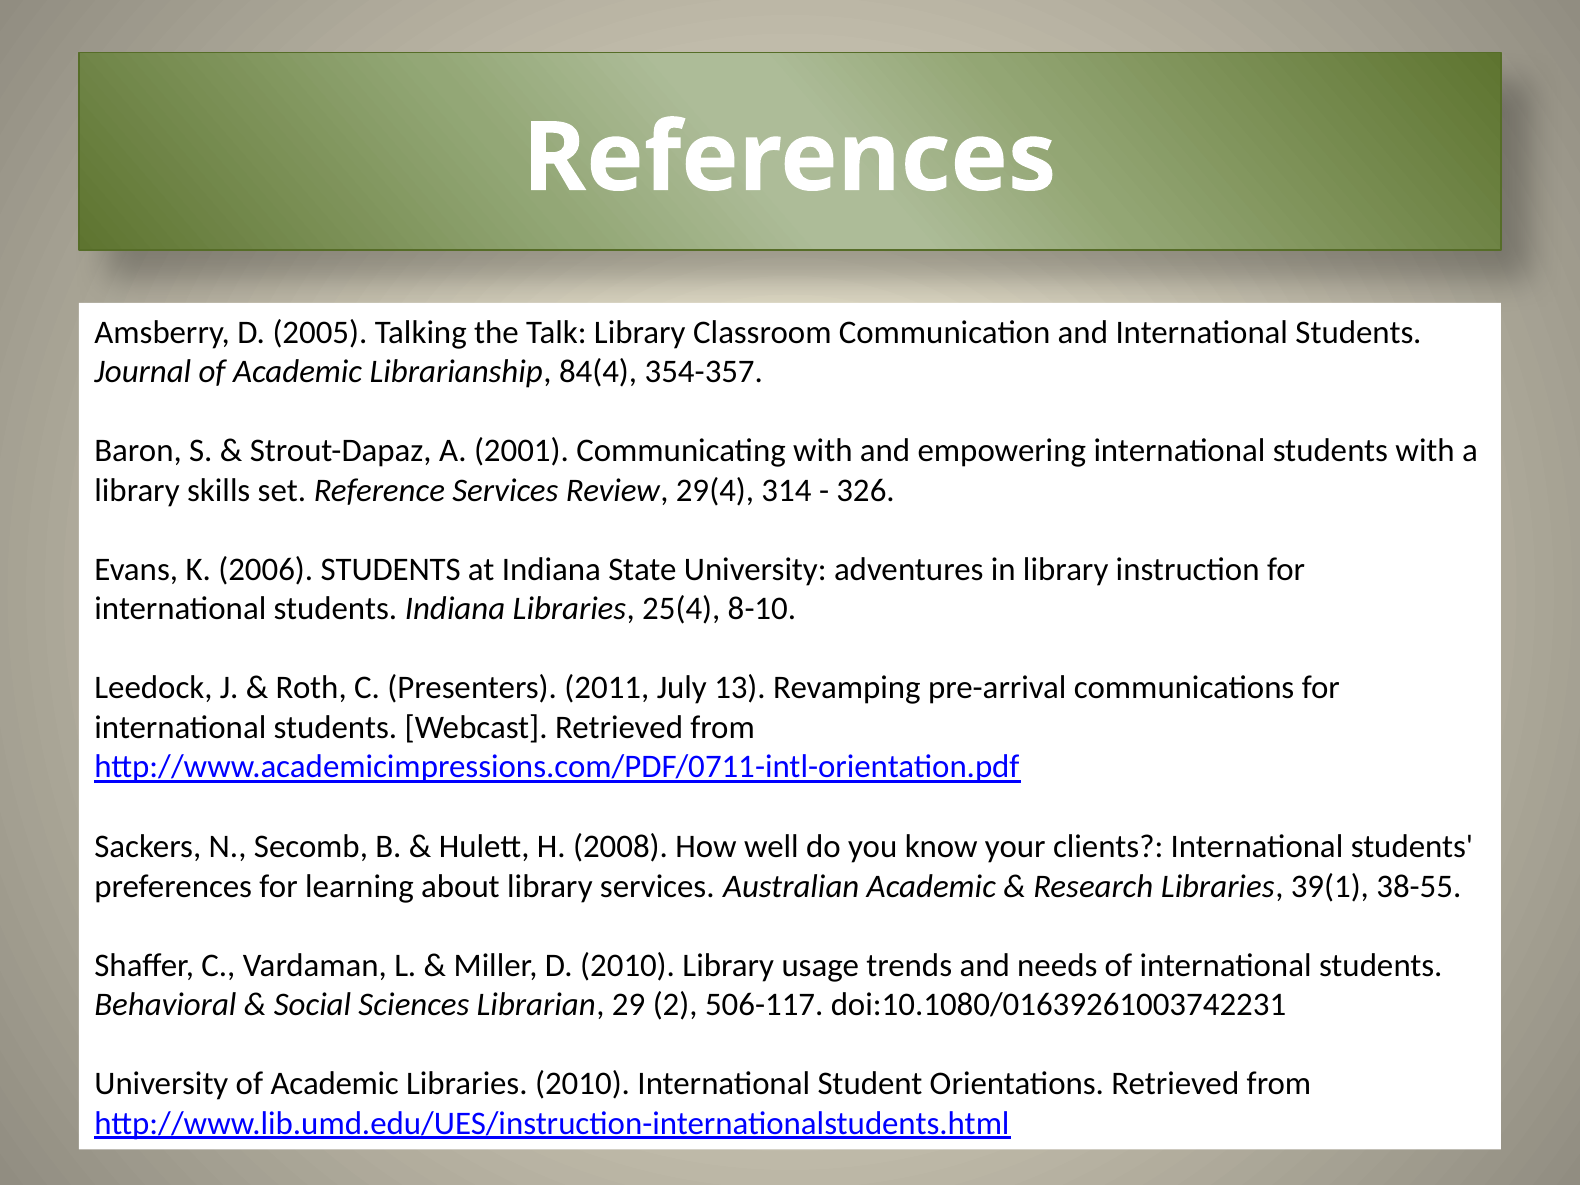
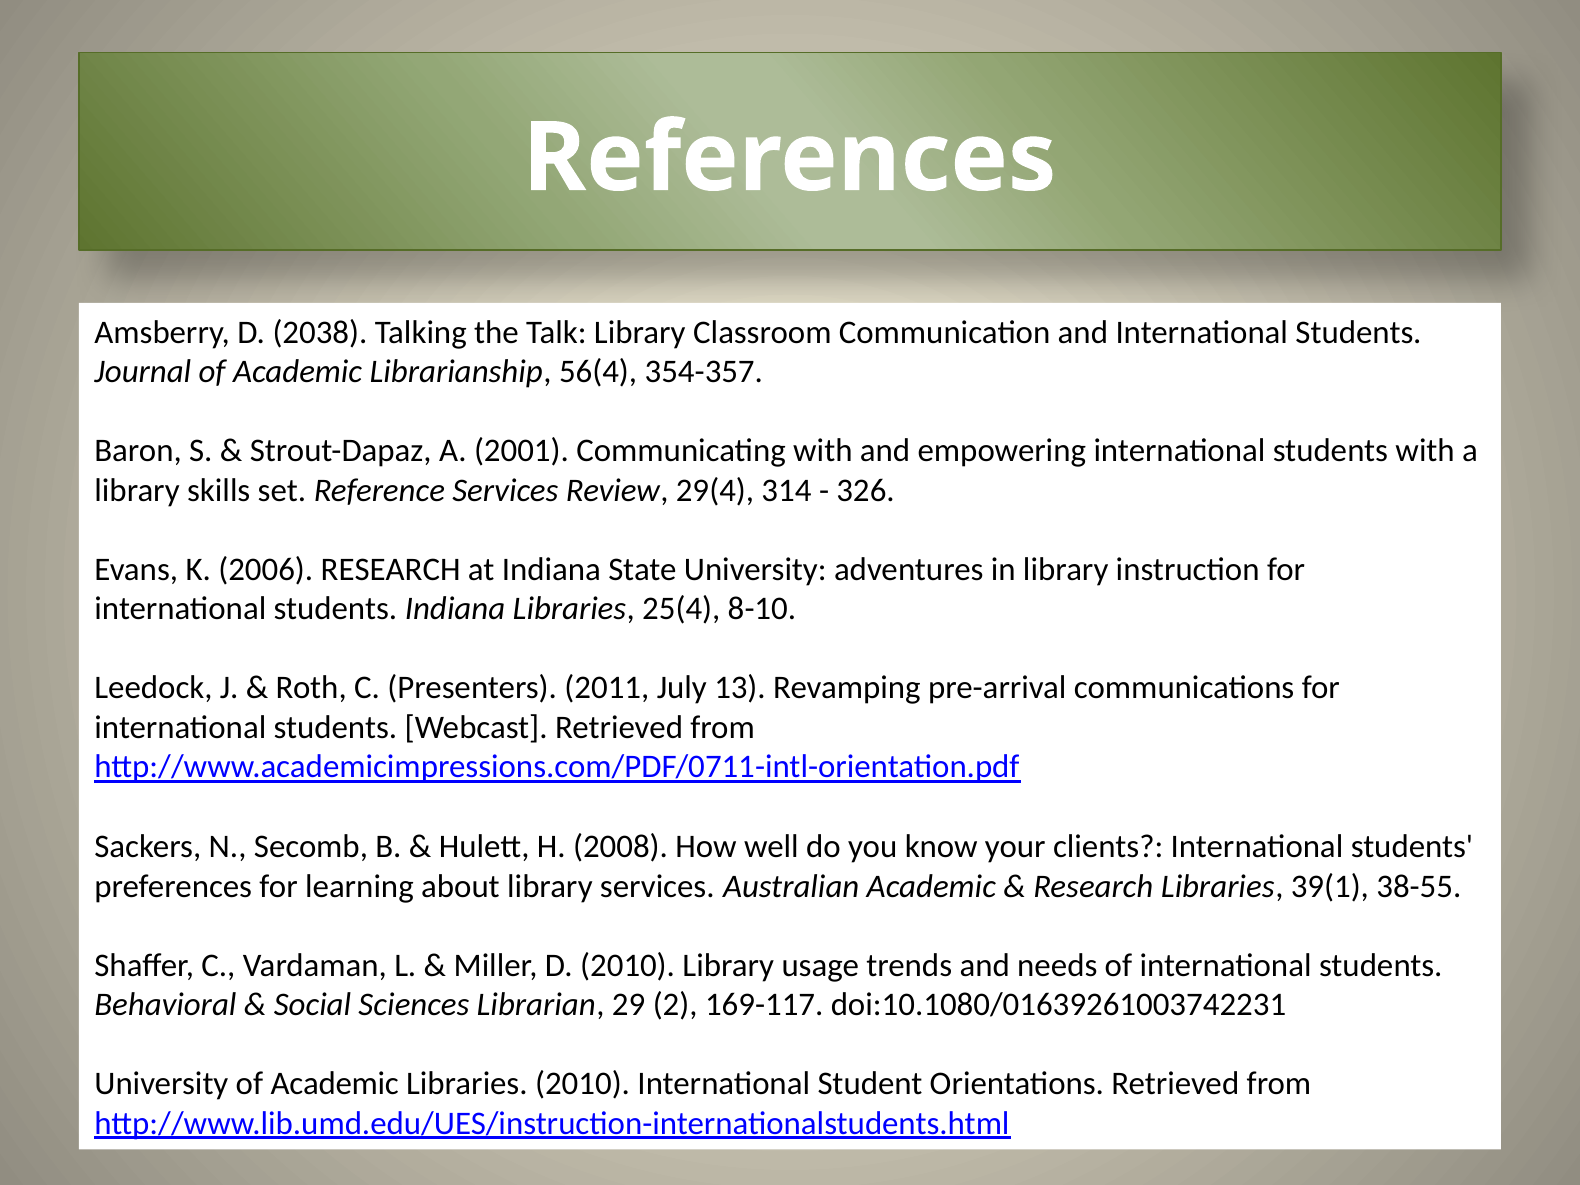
2005: 2005 -> 2038
84(4: 84(4 -> 56(4
2006 STUDENTS: STUDENTS -> RESEARCH
506-117: 506-117 -> 169-117
